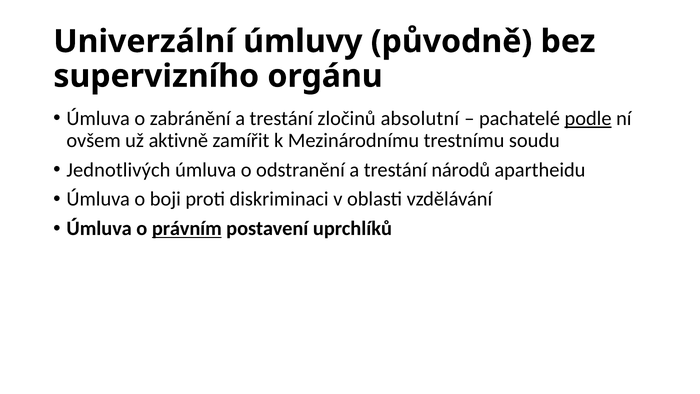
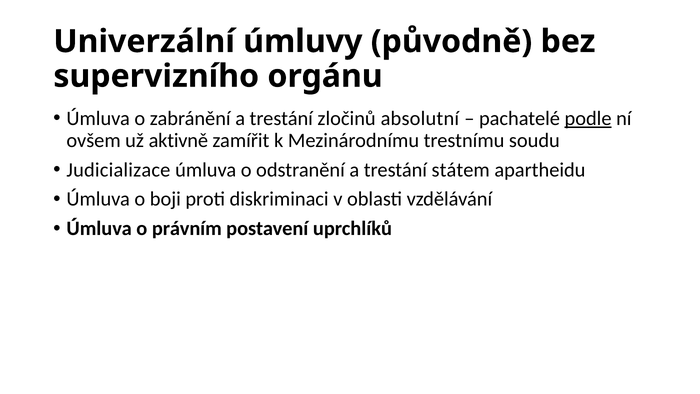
Jednotlivých: Jednotlivých -> Judicializace
národů: národů -> státem
právním underline: present -> none
